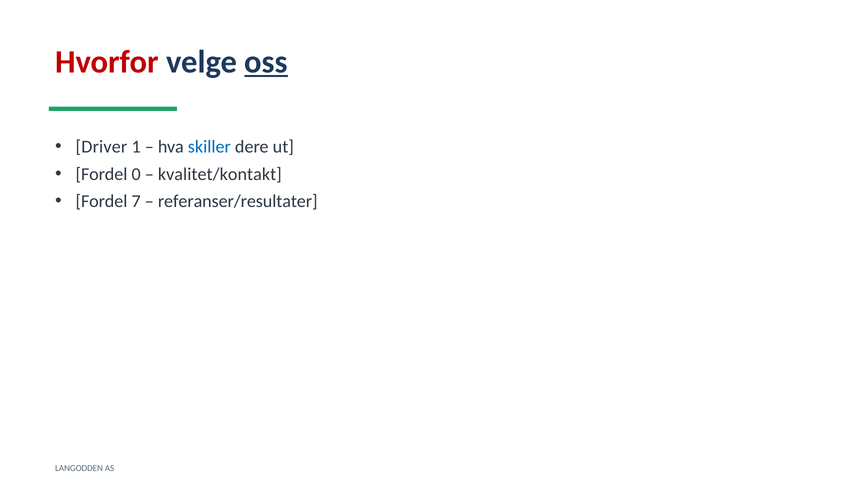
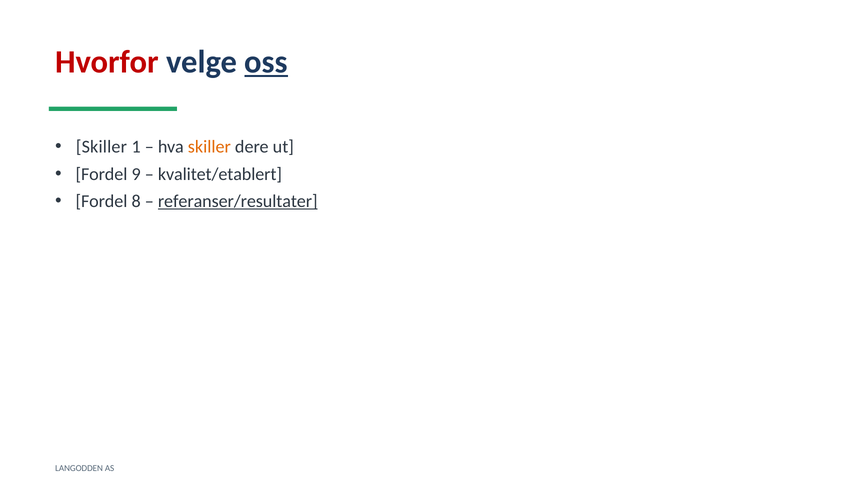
Driver at (101, 147): Driver -> Skiller
skiller at (209, 147) colour: blue -> orange
0: 0 -> 9
kvalitet/kontakt: kvalitet/kontakt -> kvalitet/etablert
7: 7 -> 8
referanser/resultater underline: none -> present
